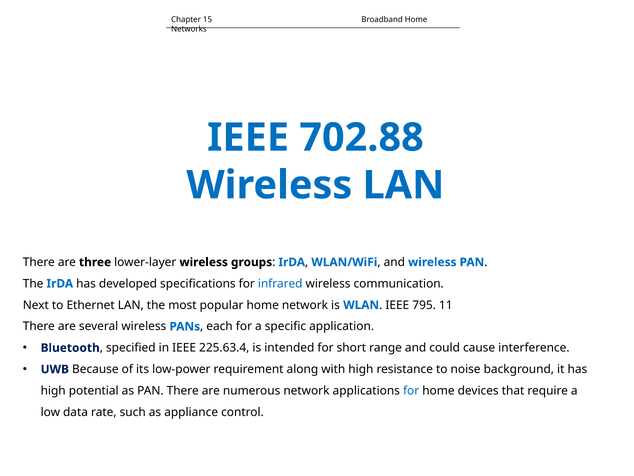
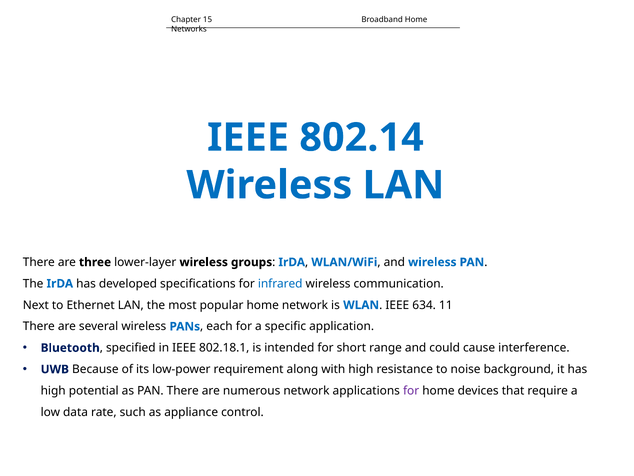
702.88: 702.88 -> 802.14
795: 795 -> 634
225.63.4: 225.63.4 -> 802.18.1
for at (411, 390) colour: blue -> purple
